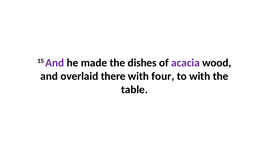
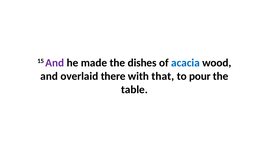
acacia colour: purple -> blue
four: four -> that
to with: with -> pour
